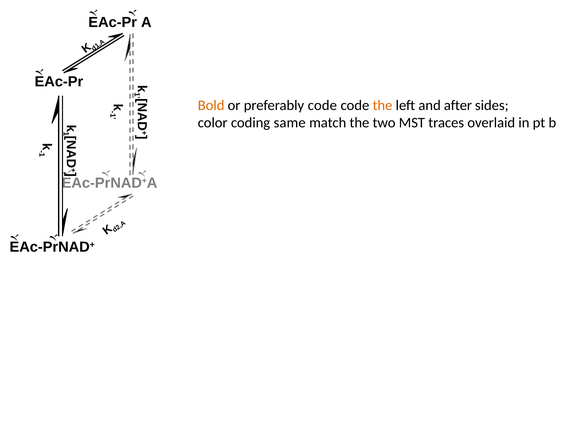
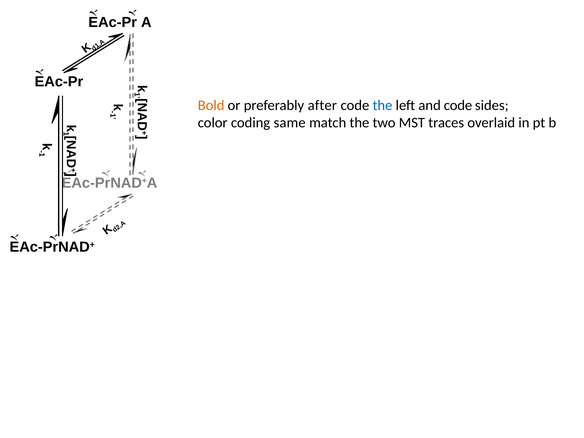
preferably code: code -> after
the at (383, 105) colour: orange -> blue
and after: after -> code
